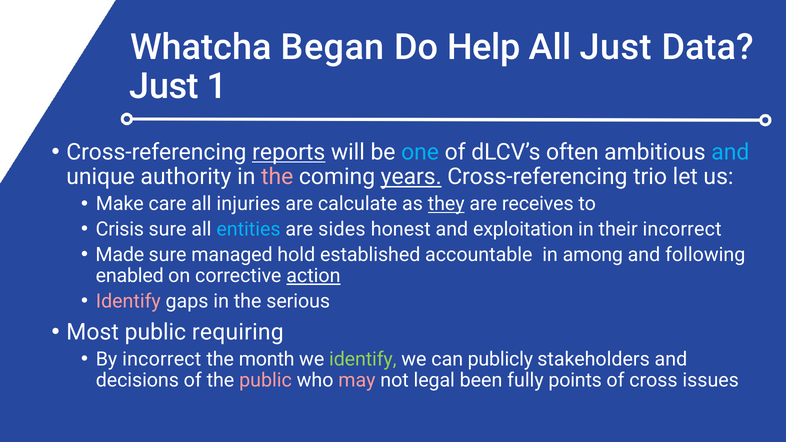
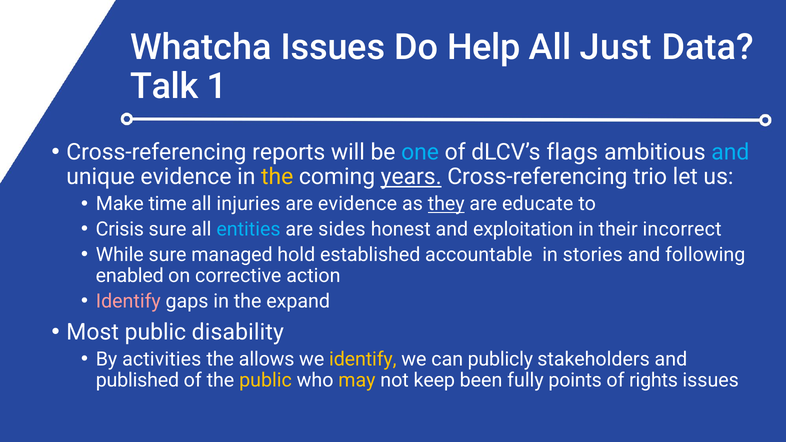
Whatcha Began: Began -> Issues
Just at (164, 86): Just -> Talk
reports underline: present -> none
often: often -> flags
unique authority: authority -> evidence
the at (277, 177) colour: pink -> yellow
care: care -> time
are calculate: calculate -> evidence
receives: receives -> educate
Made: Made -> While
among: among -> stories
action underline: present -> none
serious: serious -> expand
requiring: requiring -> disability
By incorrect: incorrect -> activities
month: month -> allows
identify at (363, 359) colour: light green -> yellow
decisions: decisions -> published
public at (266, 381) colour: pink -> yellow
may colour: pink -> yellow
legal: legal -> keep
cross: cross -> rights
